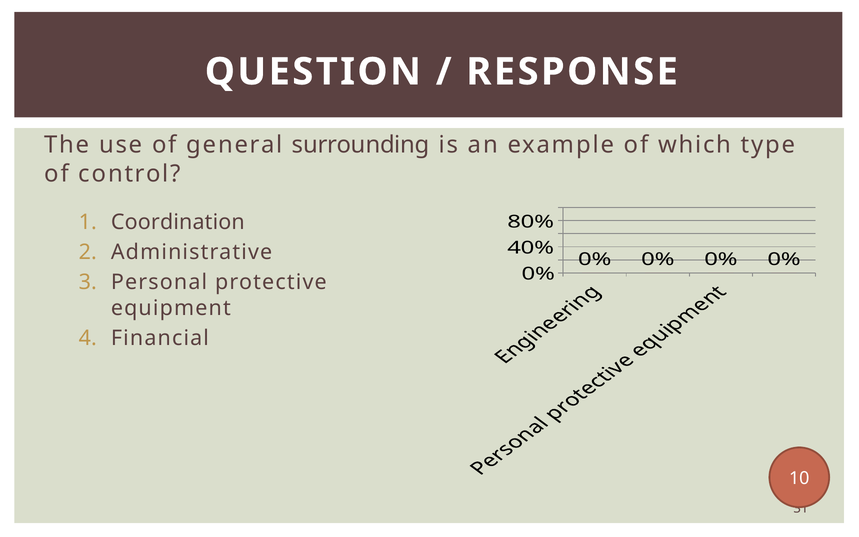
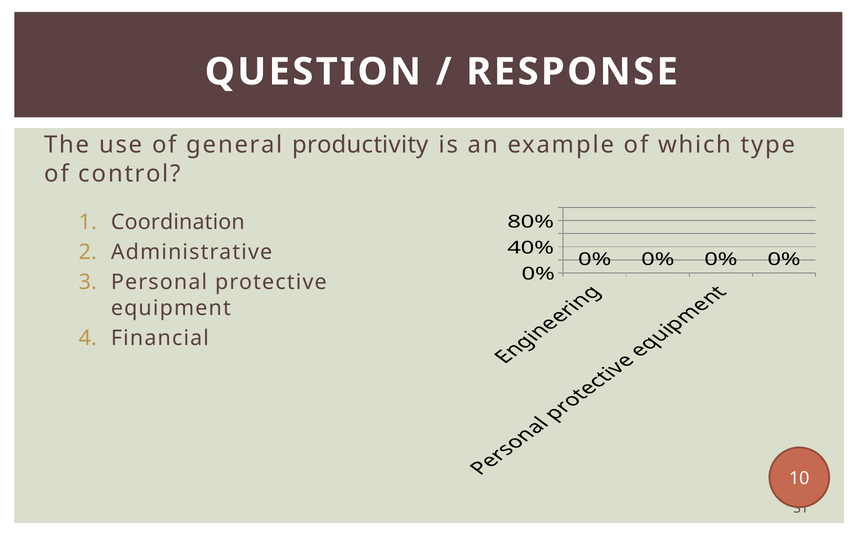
surrounding: surrounding -> productivity
